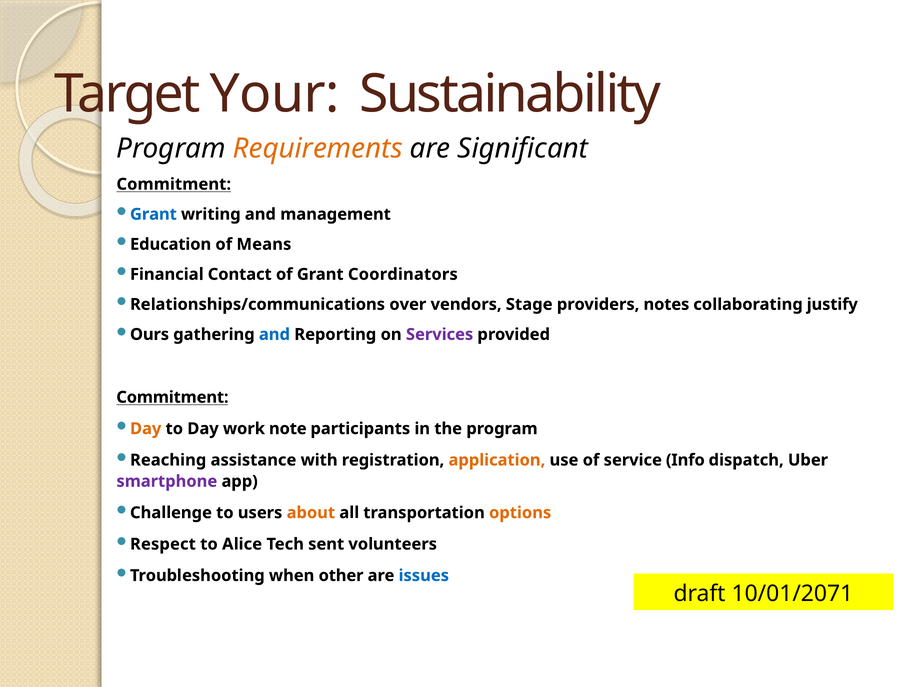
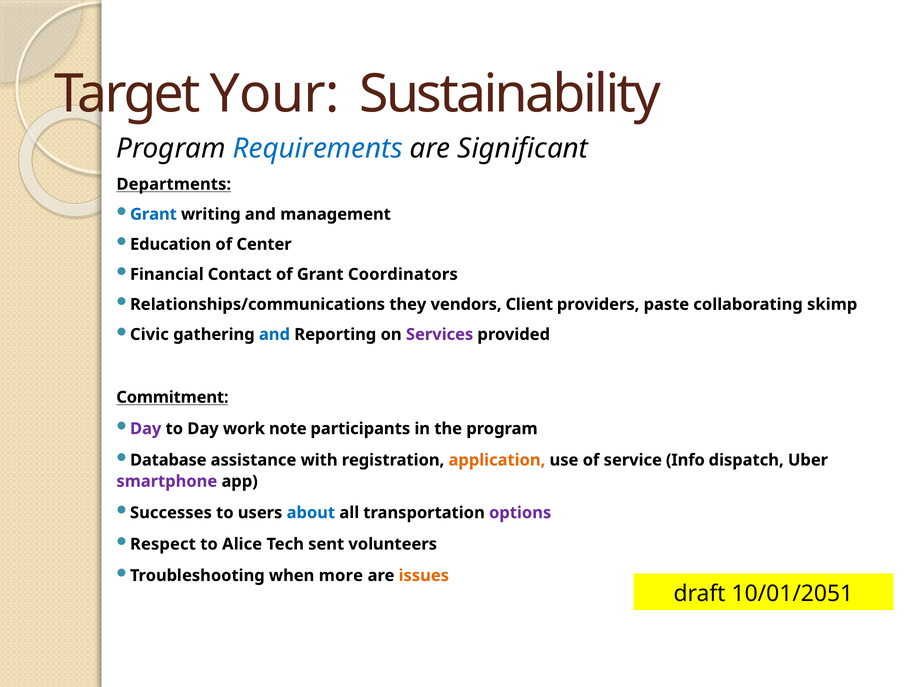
Requirements colour: orange -> blue
Commitment at (174, 184): Commitment -> Departments
Means: Means -> Center
over: over -> they
Stage: Stage -> Client
notes: notes -> paste
justify: justify -> skimp
Ours: Ours -> Civic
Day at (146, 429) colour: orange -> purple
Reaching: Reaching -> Database
Challenge: Challenge -> Successes
about colour: orange -> blue
options colour: orange -> purple
other: other -> more
issues colour: blue -> orange
10/01/2071: 10/01/2071 -> 10/01/2051
